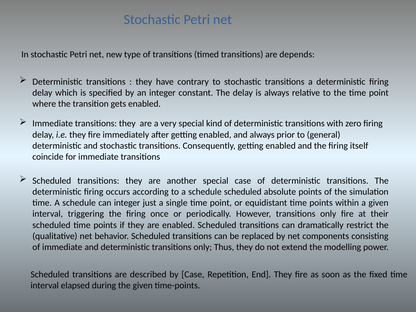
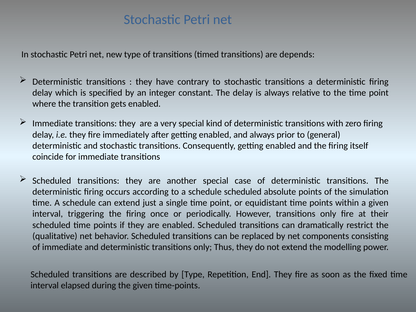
can integer: integer -> extend
by Case: Case -> Type
